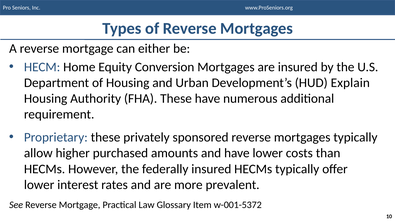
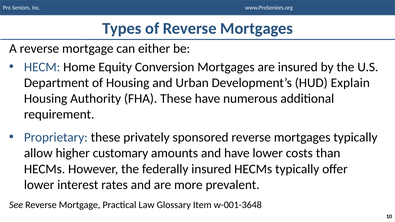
purchased: purchased -> customary
w-001-5372: w-001-5372 -> w-001-3648
